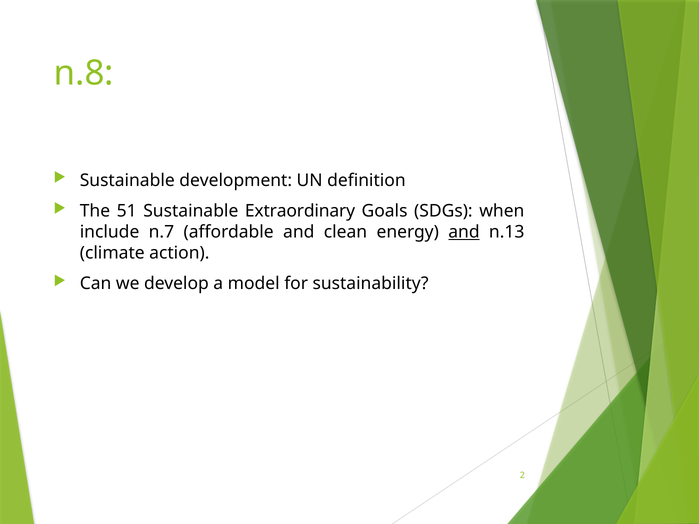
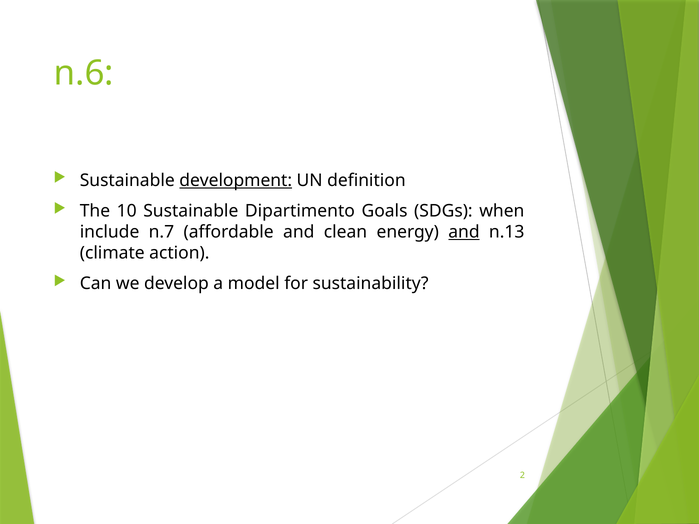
n.8: n.8 -> n.6
development underline: none -> present
51: 51 -> 10
Extraordinary: Extraordinary -> Dipartimento
